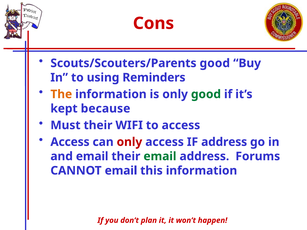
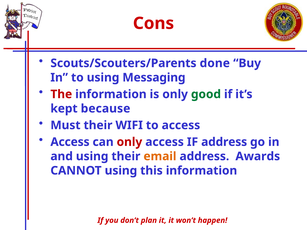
Scouts/Scouters/Parents good: good -> done
Reminders: Reminders -> Messaging
The colour: orange -> red
and email: email -> using
email at (160, 156) colour: green -> orange
Forums: Forums -> Awards
CANNOT email: email -> using
